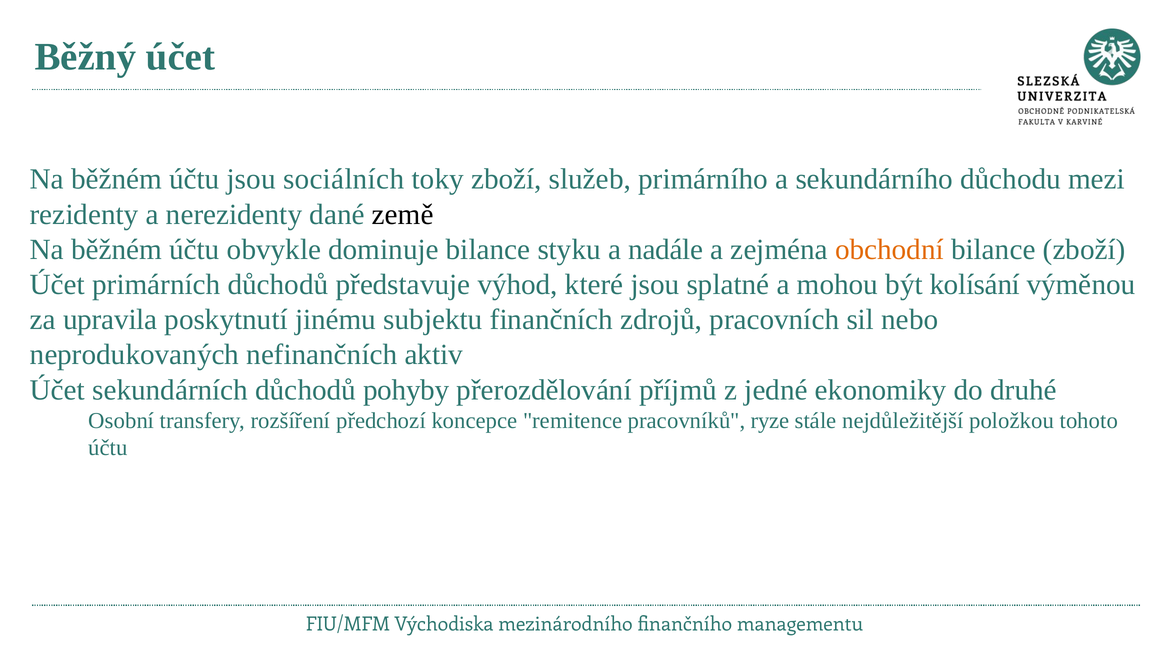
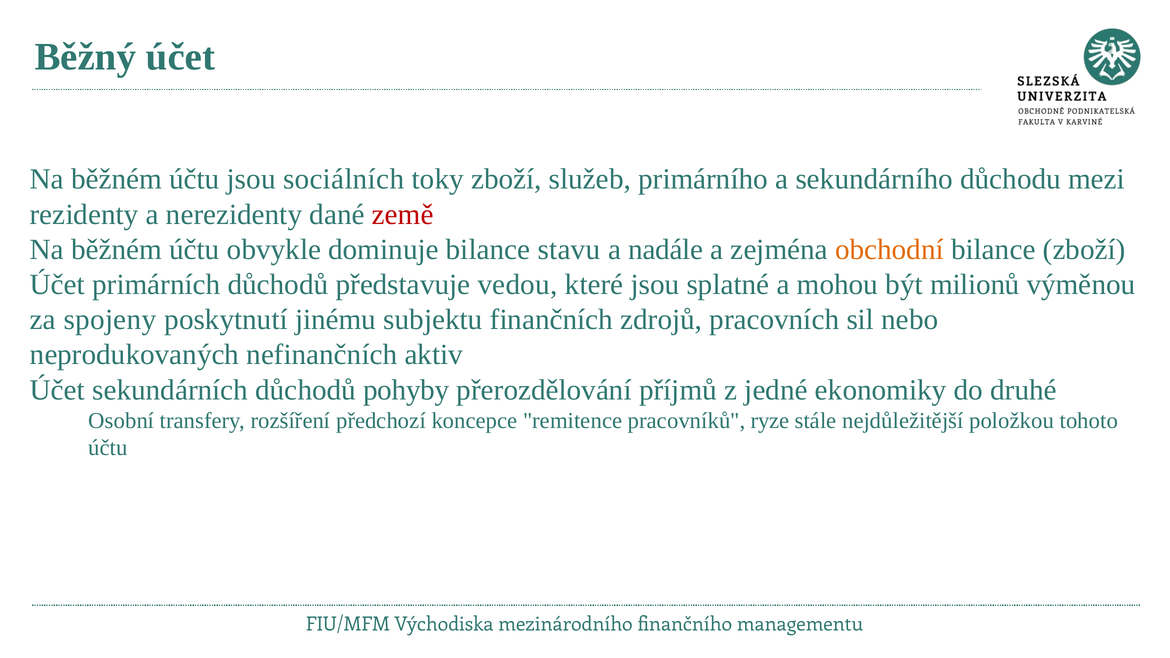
země colour: black -> red
styku: styku -> stavu
výhod: výhod -> vedou
kolísání: kolísání -> milionů
upravila: upravila -> spojeny
